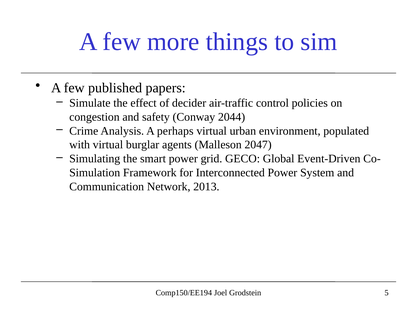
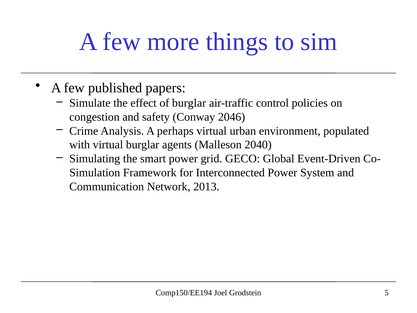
of decider: decider -> burglar
2044: 2044 -> 2046
2047: 2047 -> 2040
